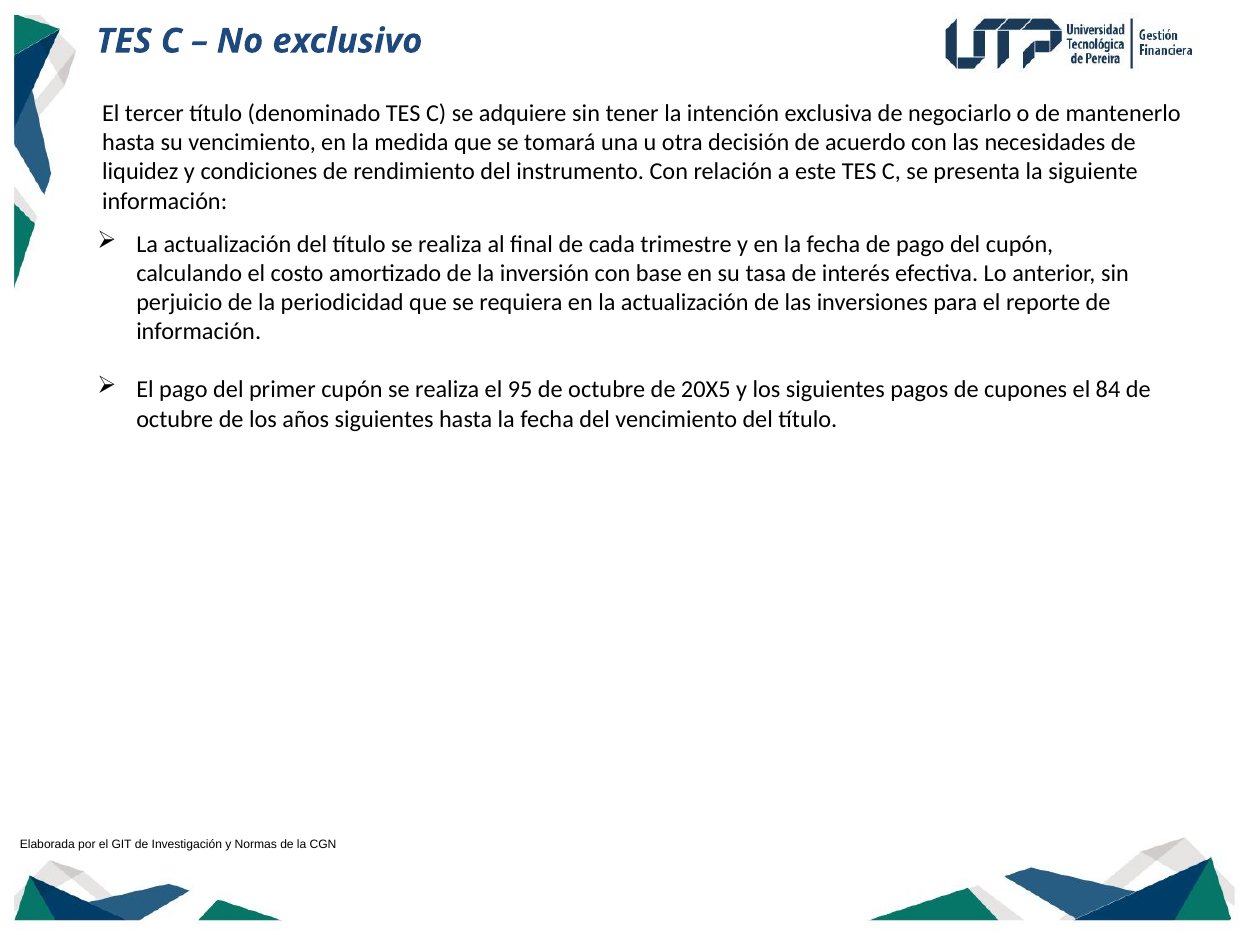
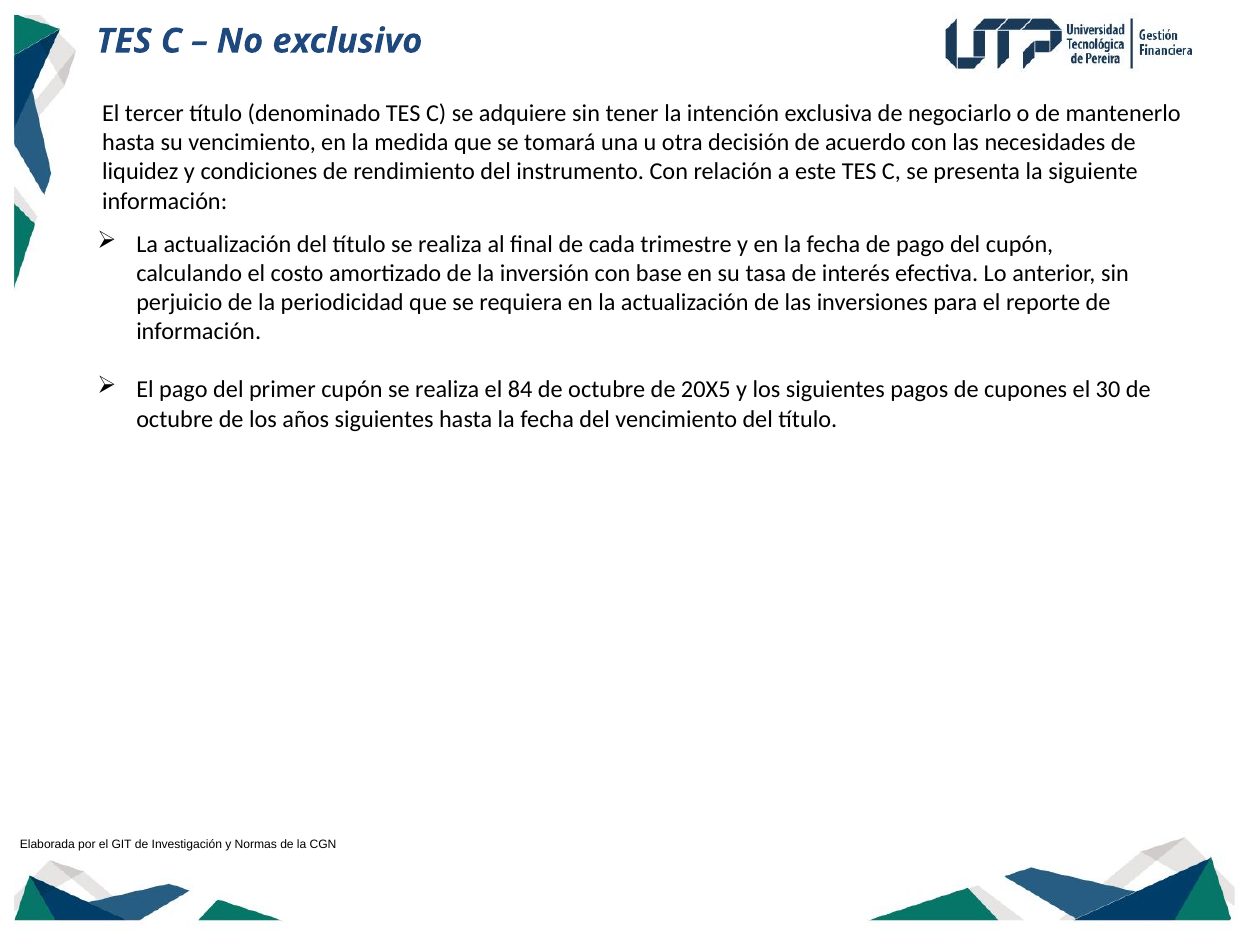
95: 95 -> 84
84: 84 -> 30
